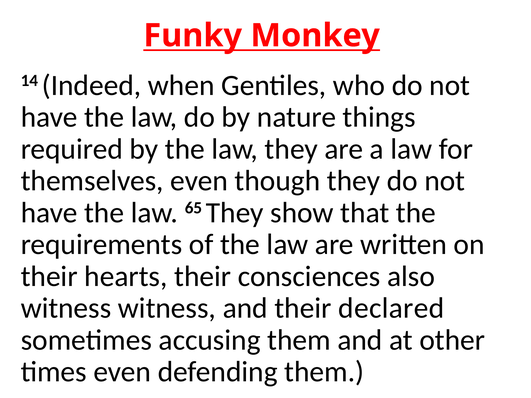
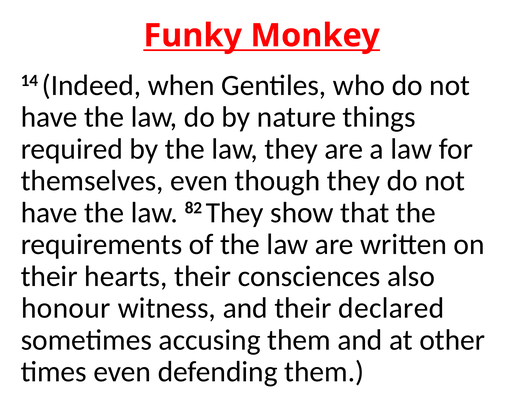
65: 65 -> 82
witness at (66, 308): witness -> honour
